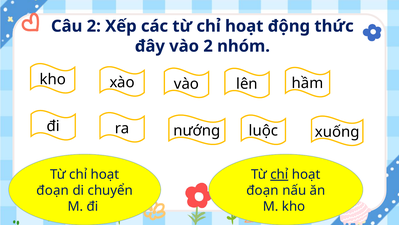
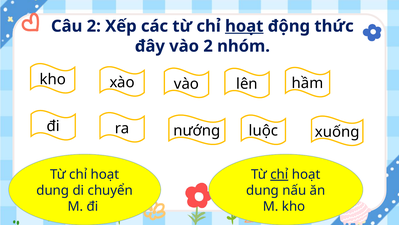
hoạt at (244, 26) underline: none -> present
đoạn at (53, 190): đoạn -> dung
đoạn at (262, 190): đoạn -> dung
